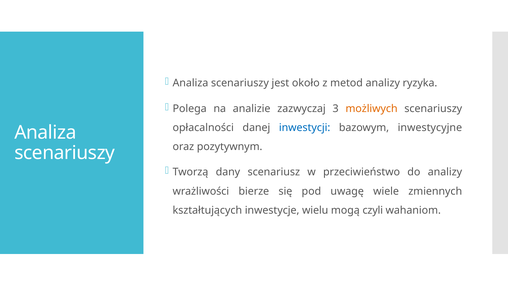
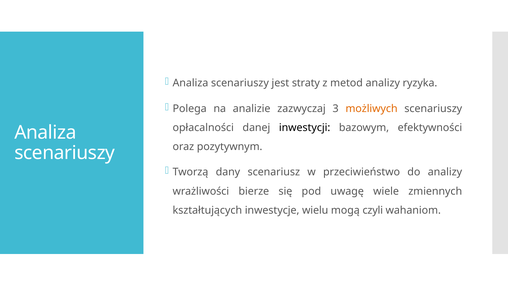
około: około -> straty
inwestycji colour: blue -> black
inwestycyjne: inwestycyjne -> efektywności
